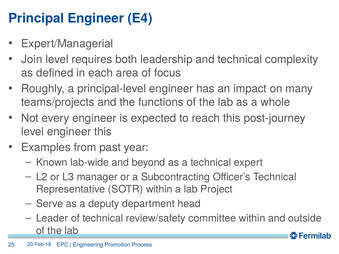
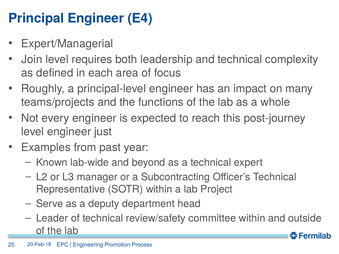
engineer this: this -> just
